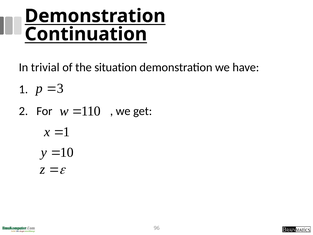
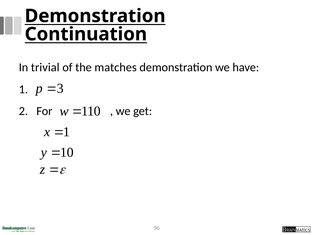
situation: situation -> matches
